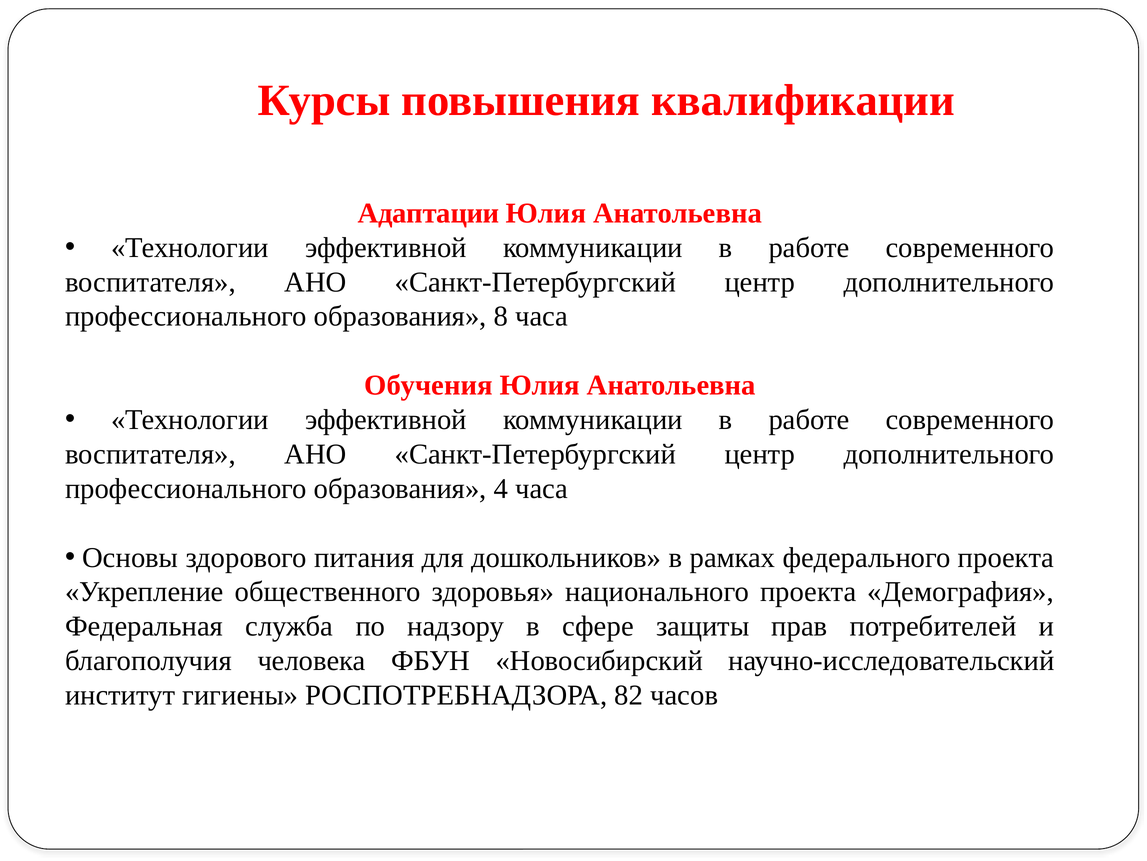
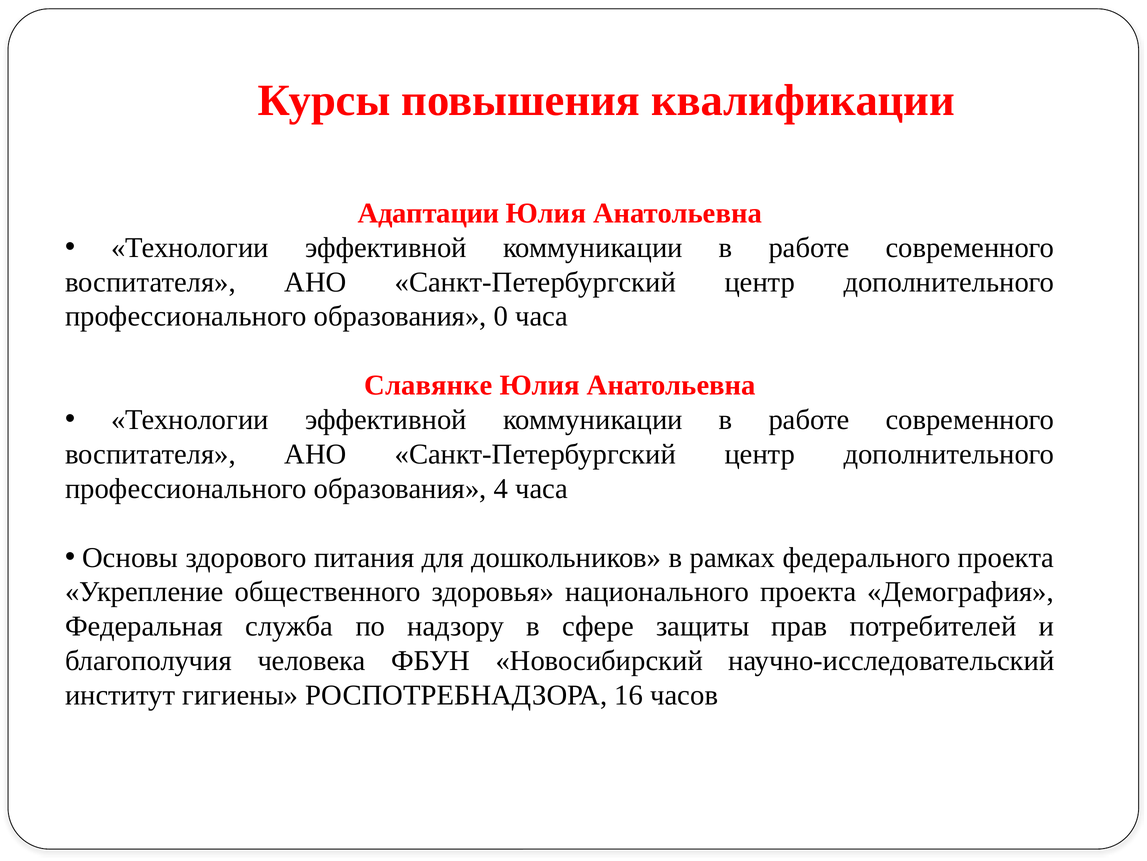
8: 8 -> 0
Обучения: Обучения -> Славянке
82: 82 -> 16
